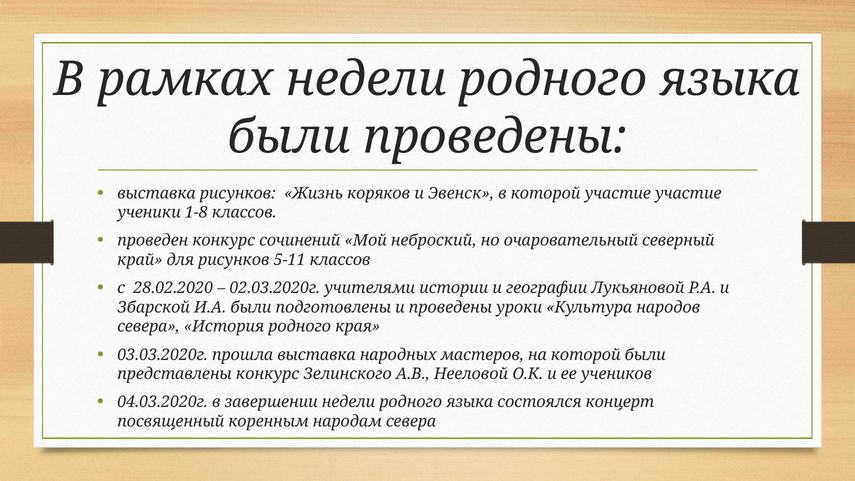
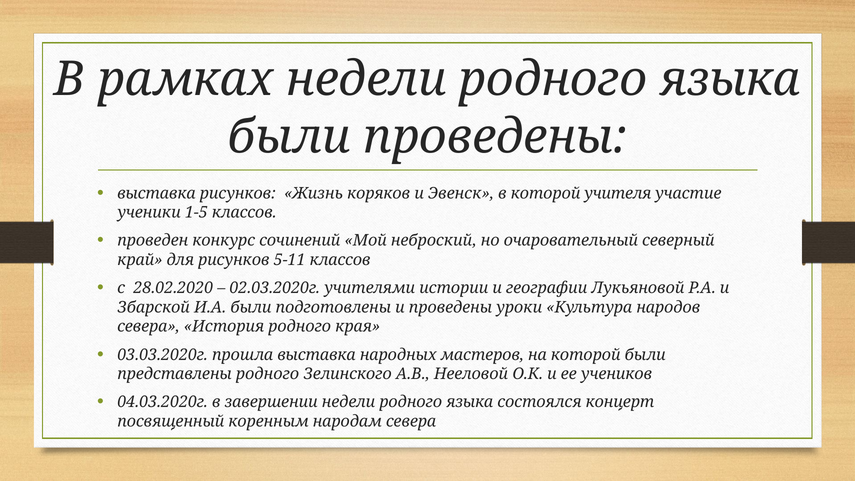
которой участие: участие -> учителя
1-8: 1-8 -> 1-5
представлены конкурс: конкурс -> родного
